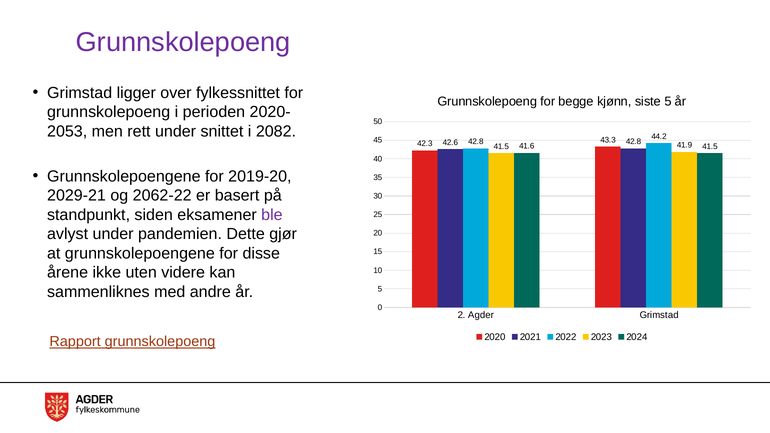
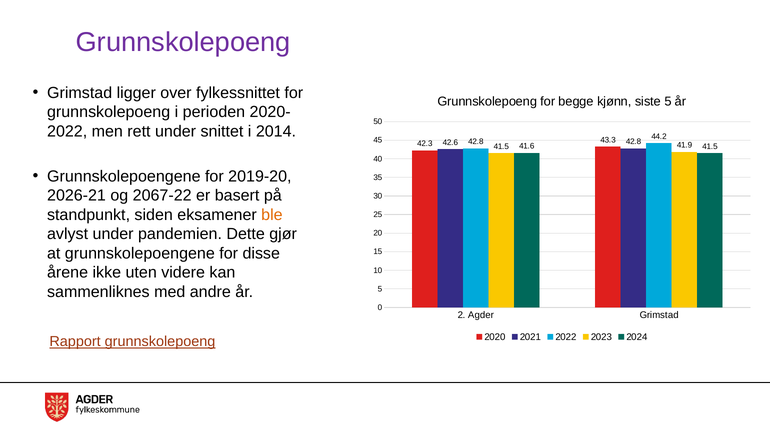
2053 at (67, 131): 2053 -> 2022
2082: 2082 -> 2014
2029-21: 2029-21 -> 2026-21
2062-22: 2062-22 -> 2067-22
ble colour: purple -> orange
